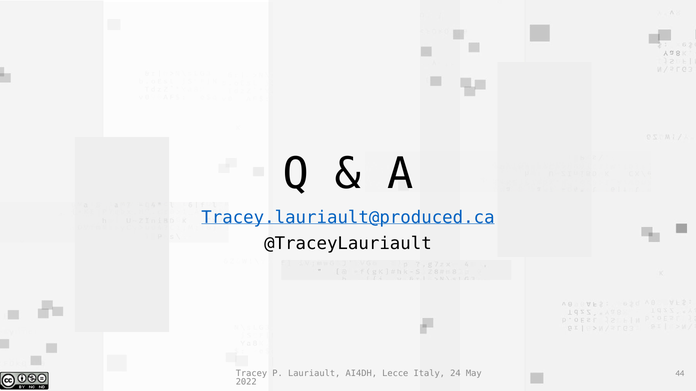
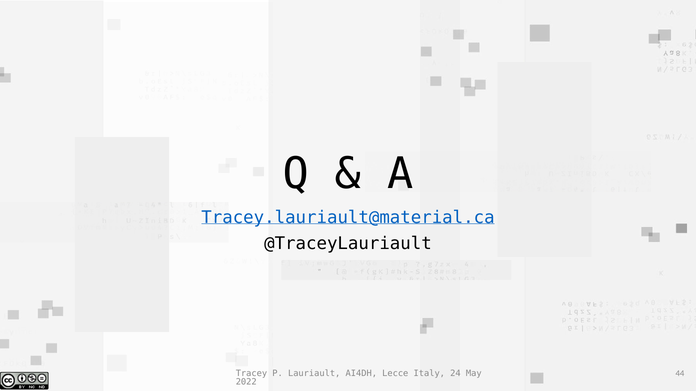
Tracey.lauriault@produced.ca: Tracey.lauriault@produced.ca -> Tracey.lauriault@material.ca
